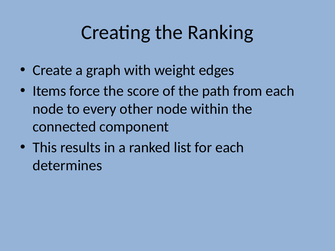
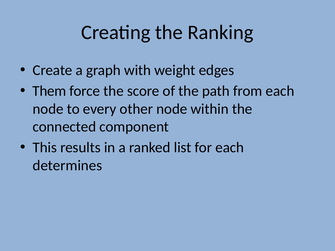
Items: Items -> Them
